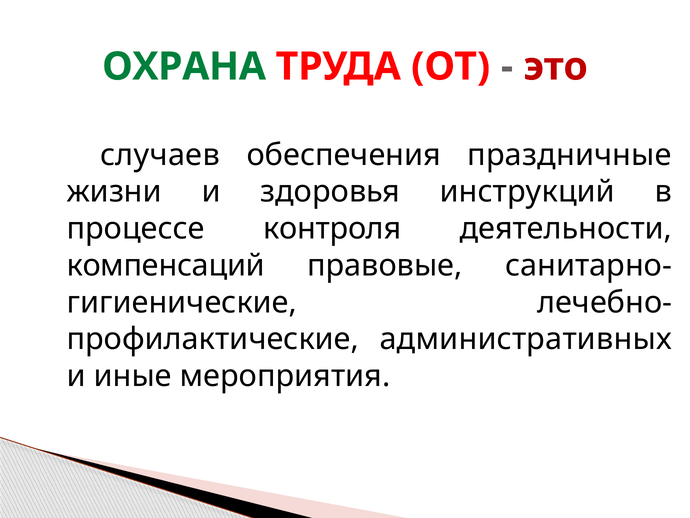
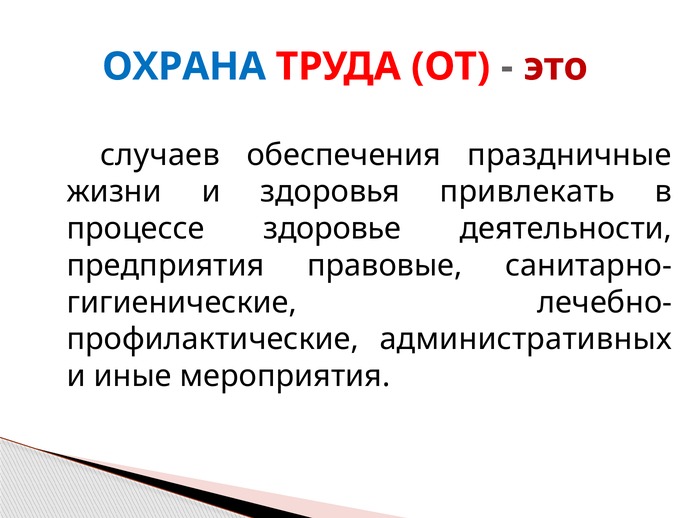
ОХРАНА colour: green -> blue
инструкций: инструкций -> привлекать
контроля: контроля -> здоровье
компенсаций: компенсаций -> предприятия
